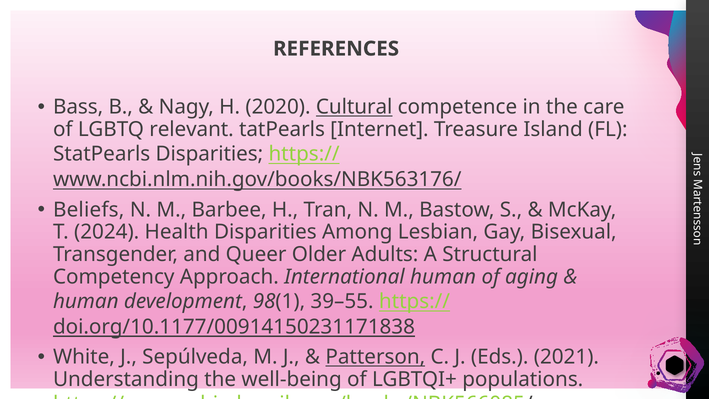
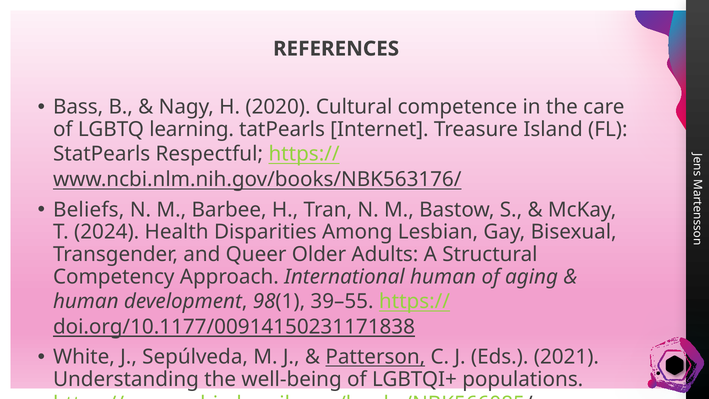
Cultural underline: present -> none
relevant: relevant -> learning
StatPearls Disparities: Disparities -> Respectful
